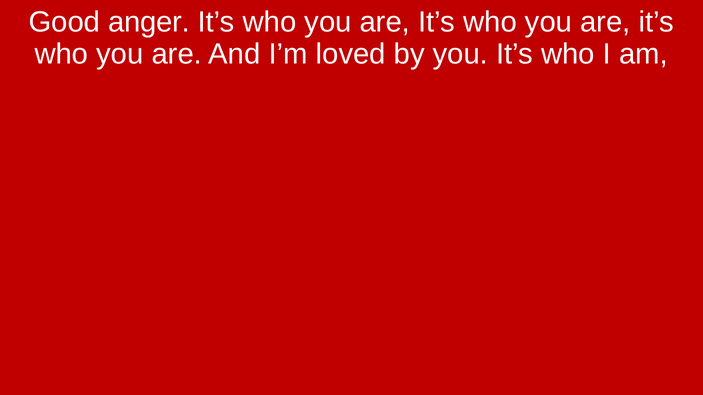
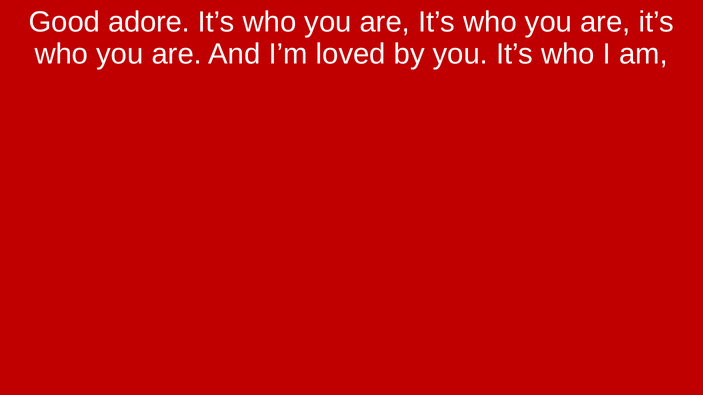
anger: anger -> adore
